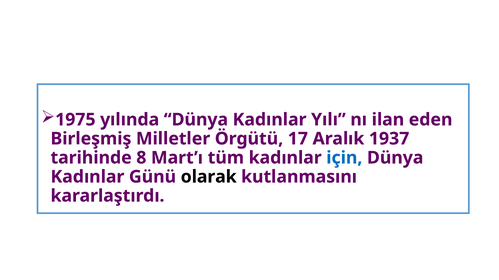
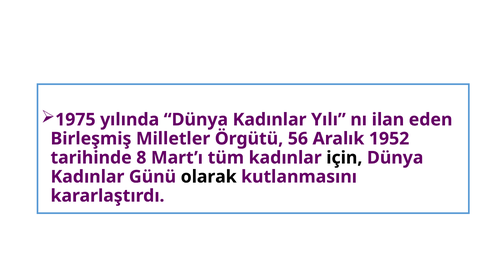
17: 17 -> 56
1937: 1937 -> 1952
için colour: blue -> black
